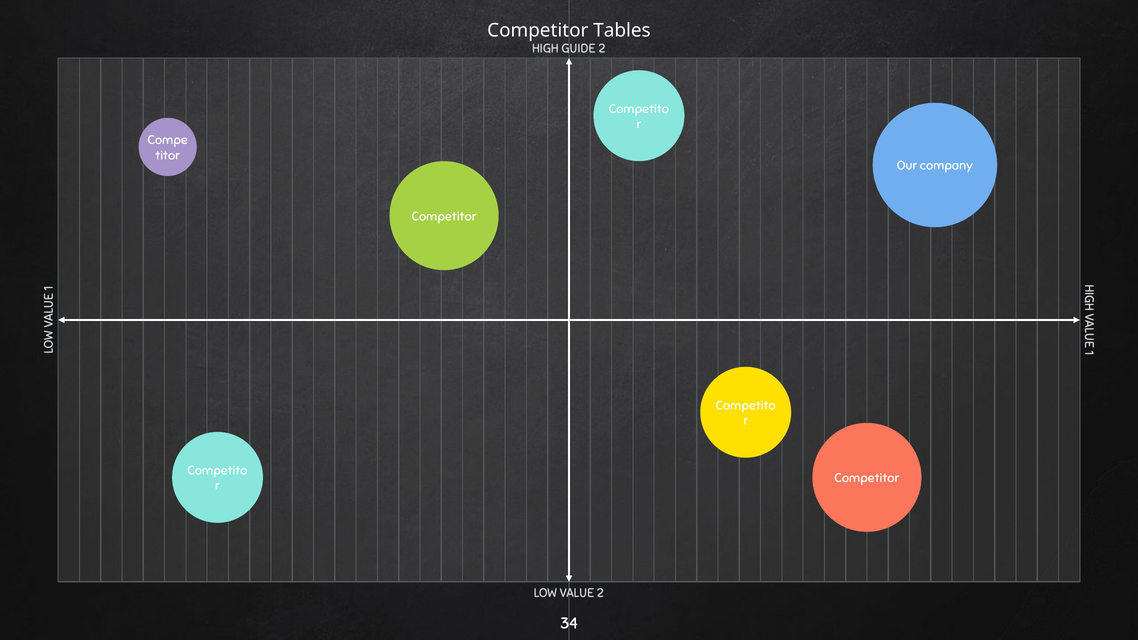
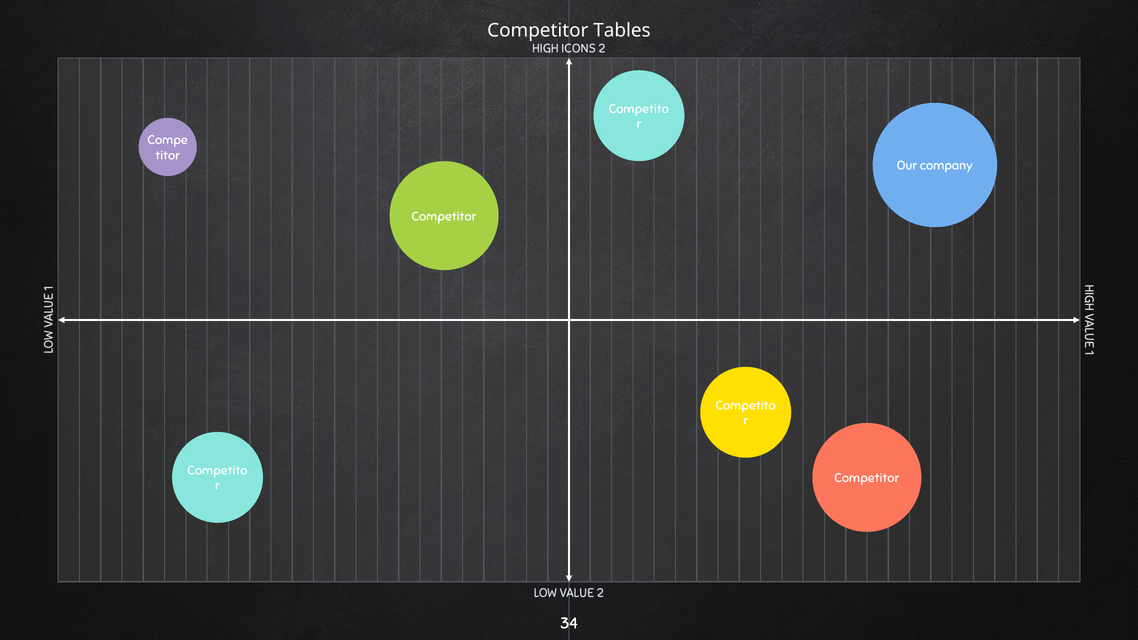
GUIDE: GUIDE -> ICONS
